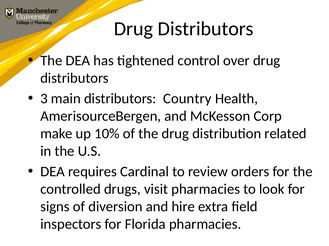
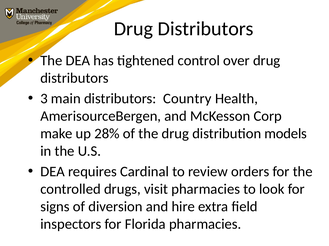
10%: 10% -> 28%
related: related -> models
